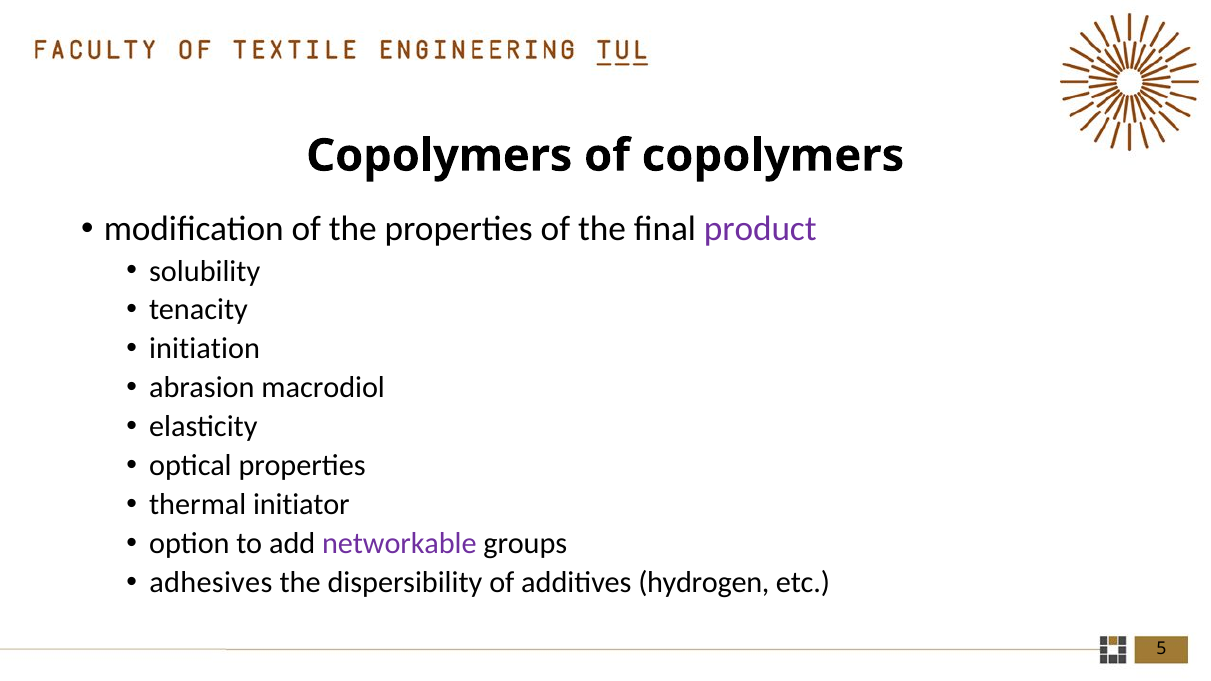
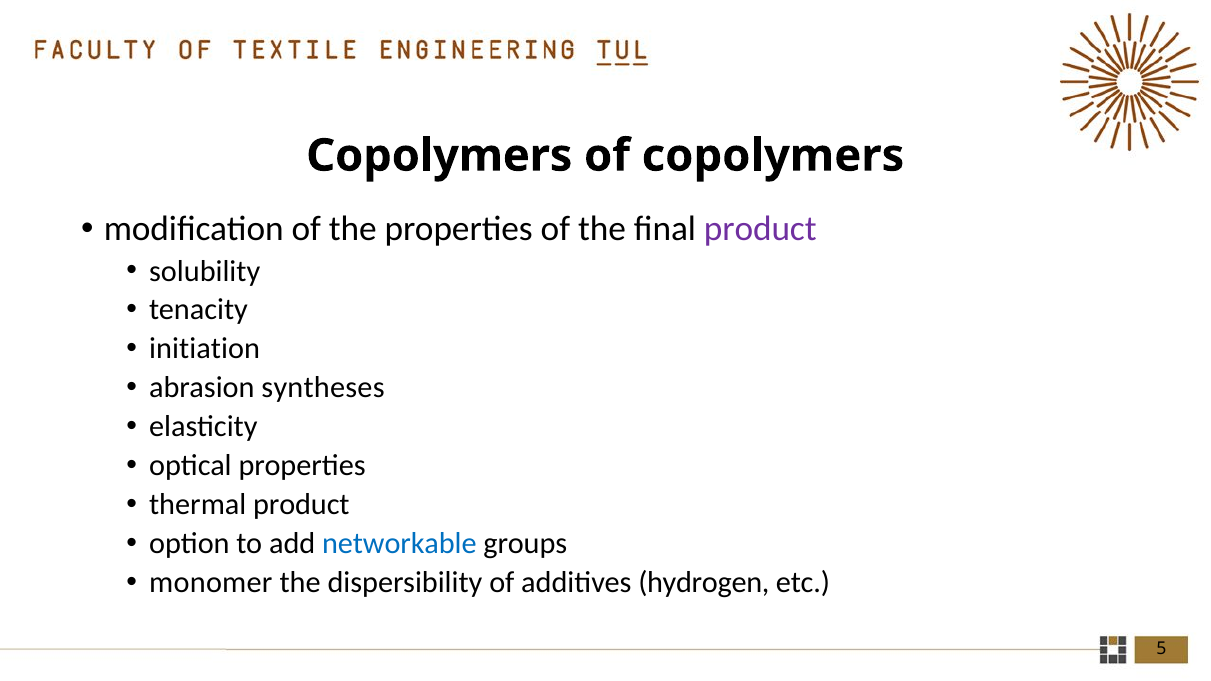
macrodiol: macrodiol -> syntheses
thermal initiator: initiator -> product
networkable colour: purple -> blue
adhesives: adhesives -> monomer
